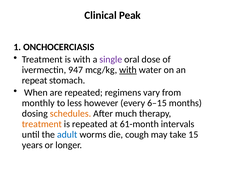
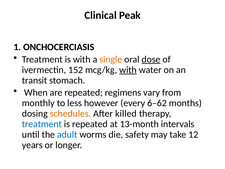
single colour: purple -> orange
dose underline: none -> present
947: 947 -> 152
repeat: repeat -> transit
6–15: 6–15 -> 6–62
much: much -> killed
treatment at (42, 124) colour: orange -> blue
61-month: 61-month -> 13-month
cough: cough -> safety
15: 15 -> 12
